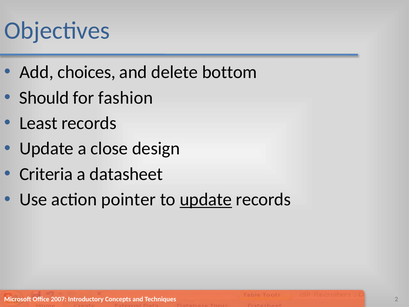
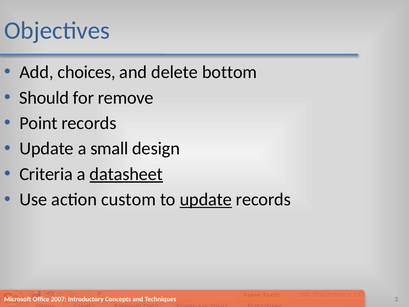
fashion: fashion -> remove
Least: Least -> Point
close: close -> small
datasheet underline: none -> present
pointer: pointer -> custom
